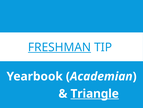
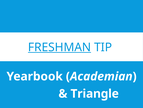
Triangle underline: present -> none
